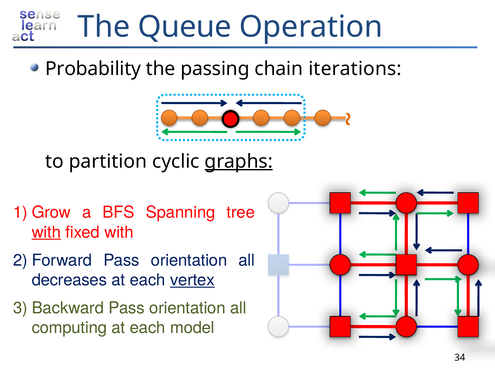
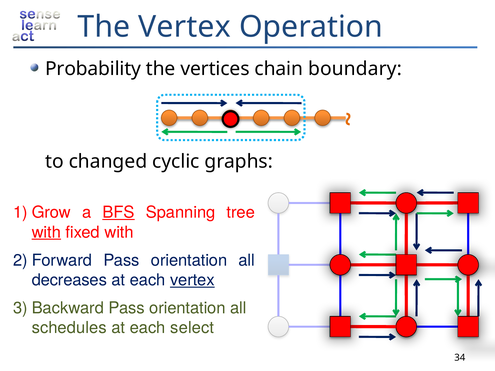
The Queue: Queue -> Vertex
passing: passing -> vertices
iterations: iterations -> boundary
partition: partition -> changed
graphs underline: present -> none
BFS underline: none -> present
computing: computing -> schedules
model: model -> select
